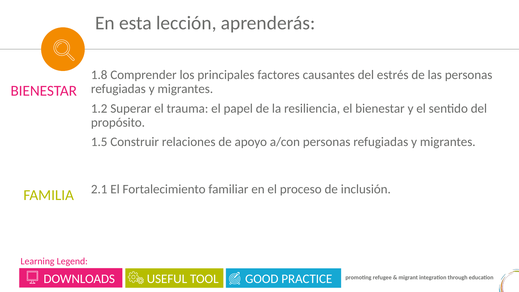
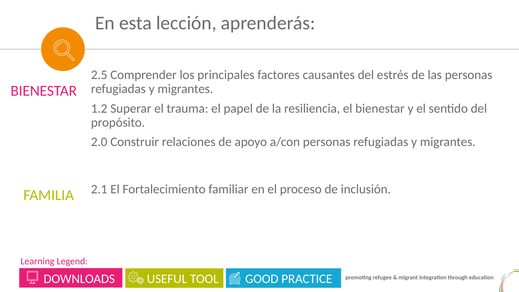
1.8: 1.8 -> 2.5
1.5: 1.5 -> 2.0
